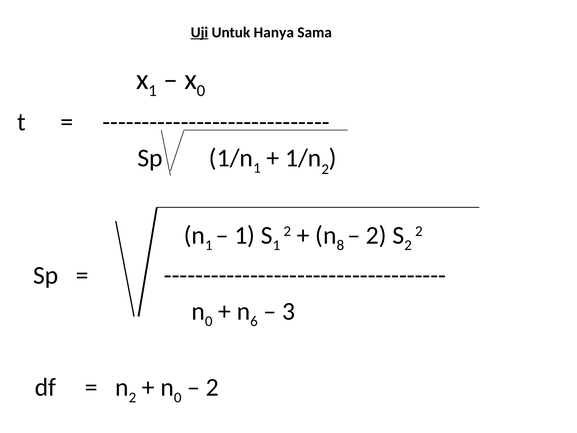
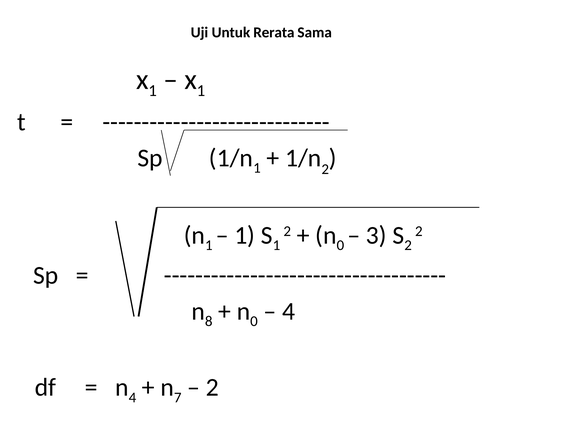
Uji underline: present -> none
Hanya: Hanya -> Rerata
0 at (201, 91): 0 -> 1
8 at (340, 245): 8 -> 0
2 at (376, 235): 2 -> 3
0 at (209, 321): 0 -> 8
6 at (254, 321): 6 -> 0
3 at (289, 311): 3 -> 4
2 at (132, 397): 2 -> 4
0 at (178, 397): 0 -> 7
